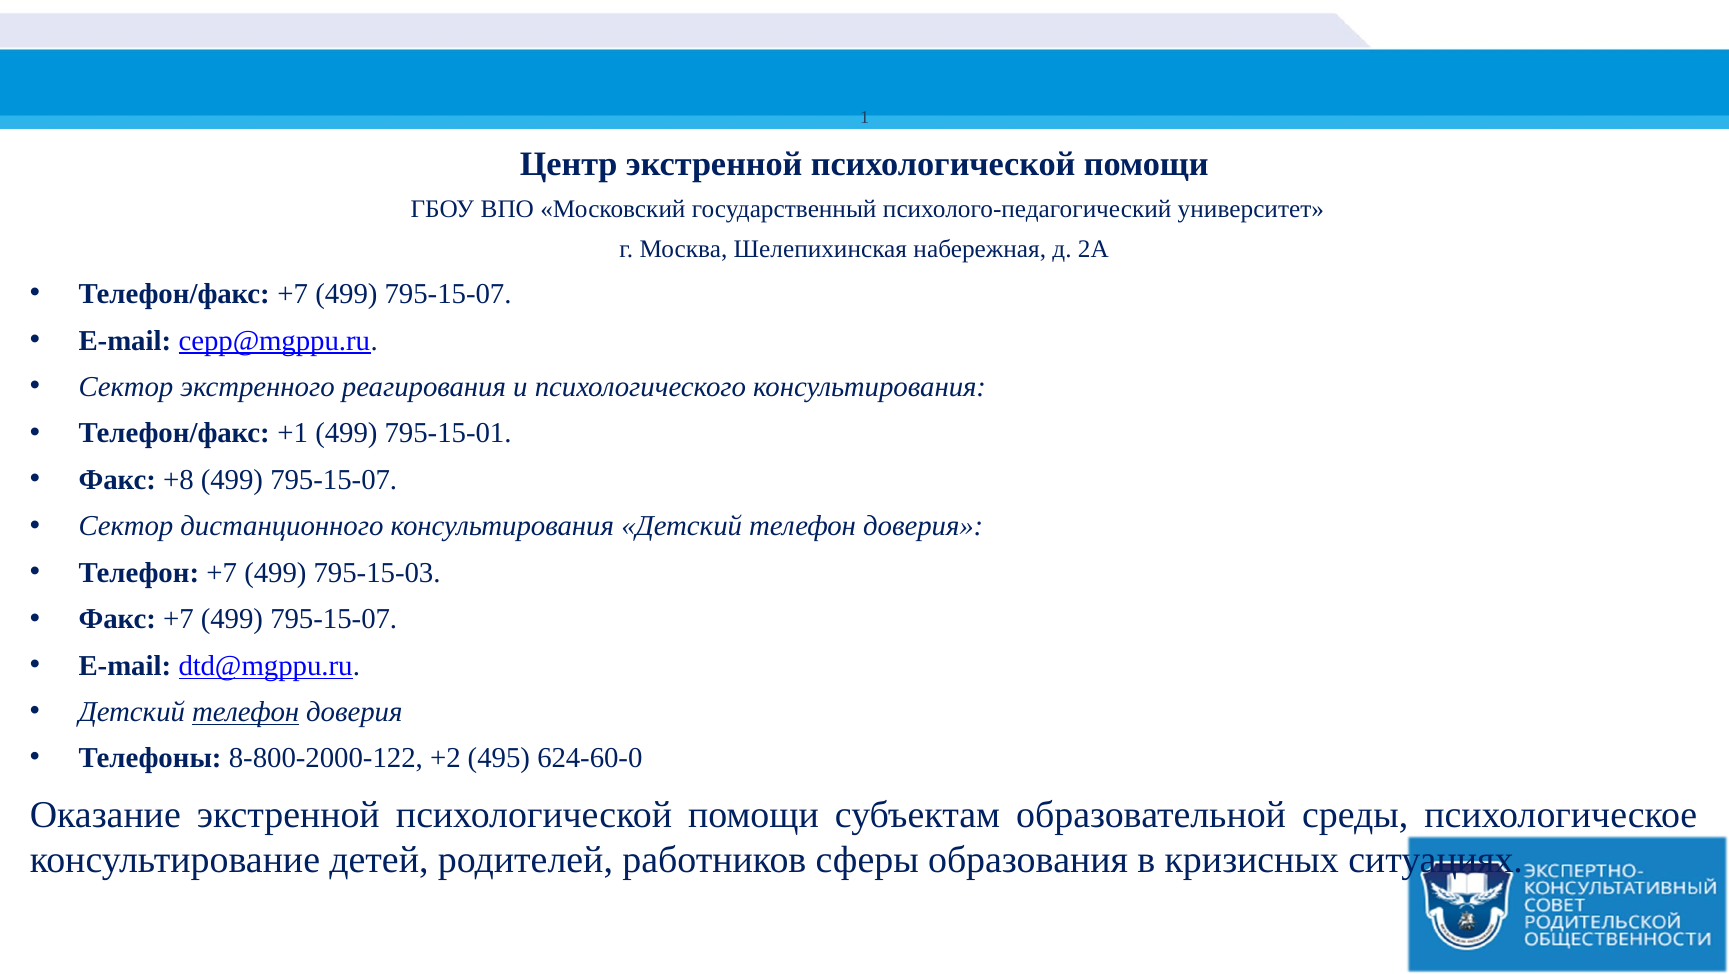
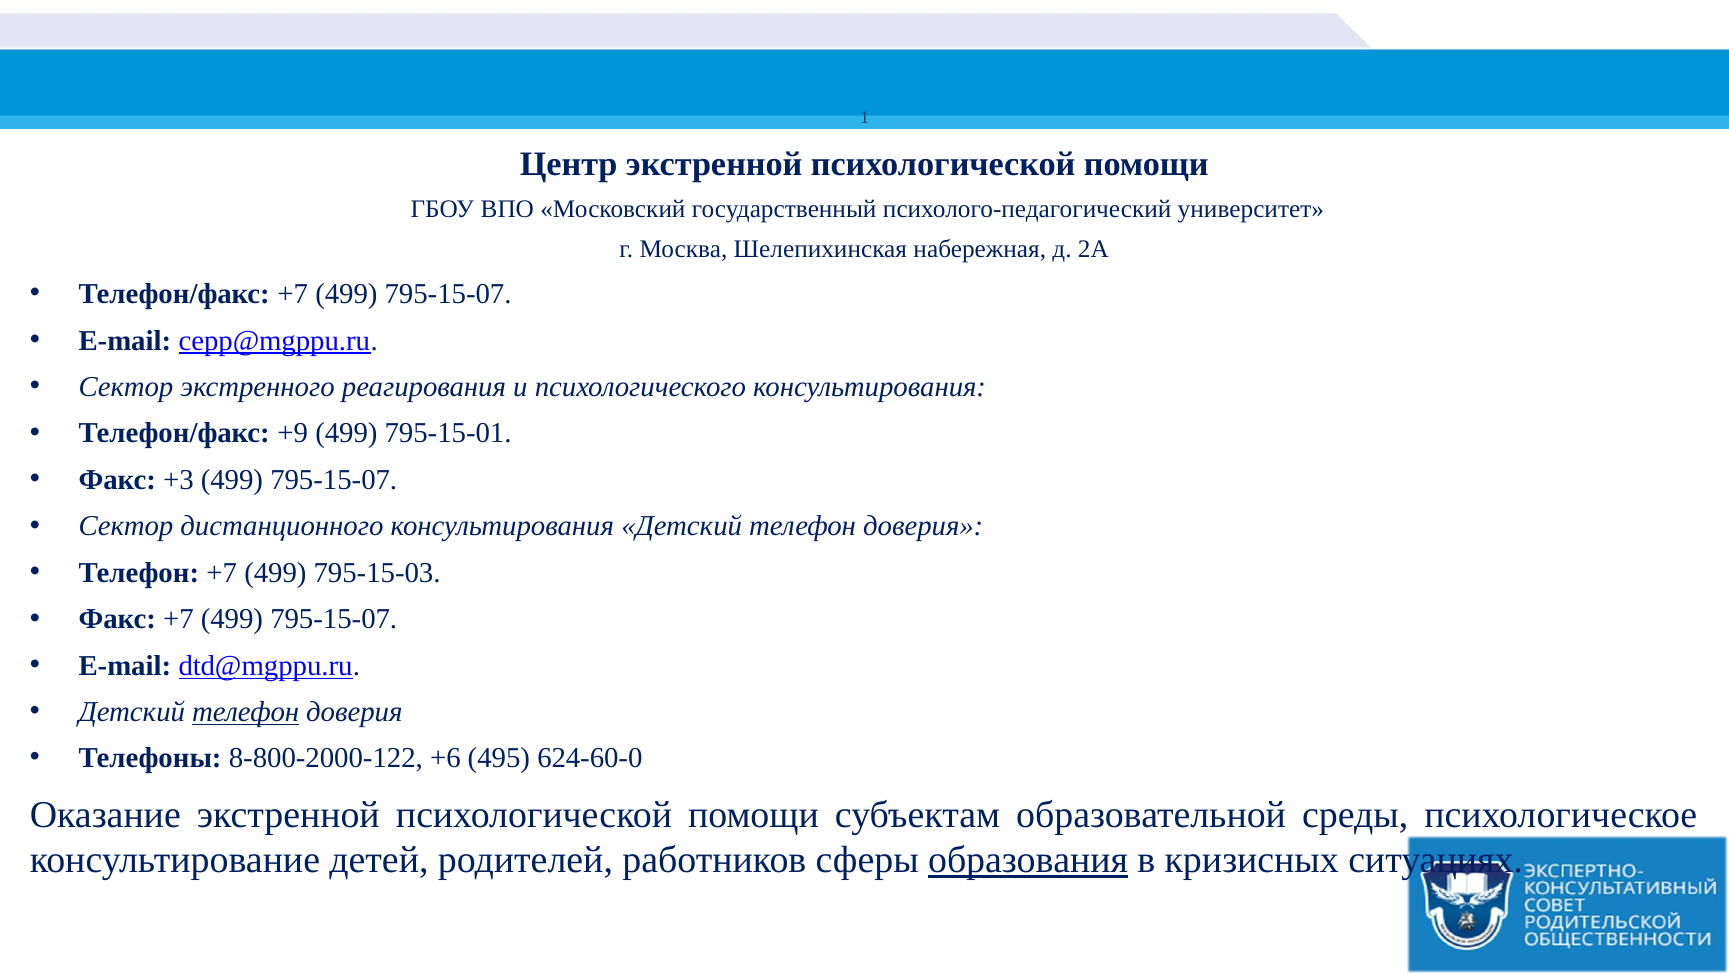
+1: +1 -> +9
+8: +8 -> +3
+2: +2 -> +6
образования underline: none -> present
